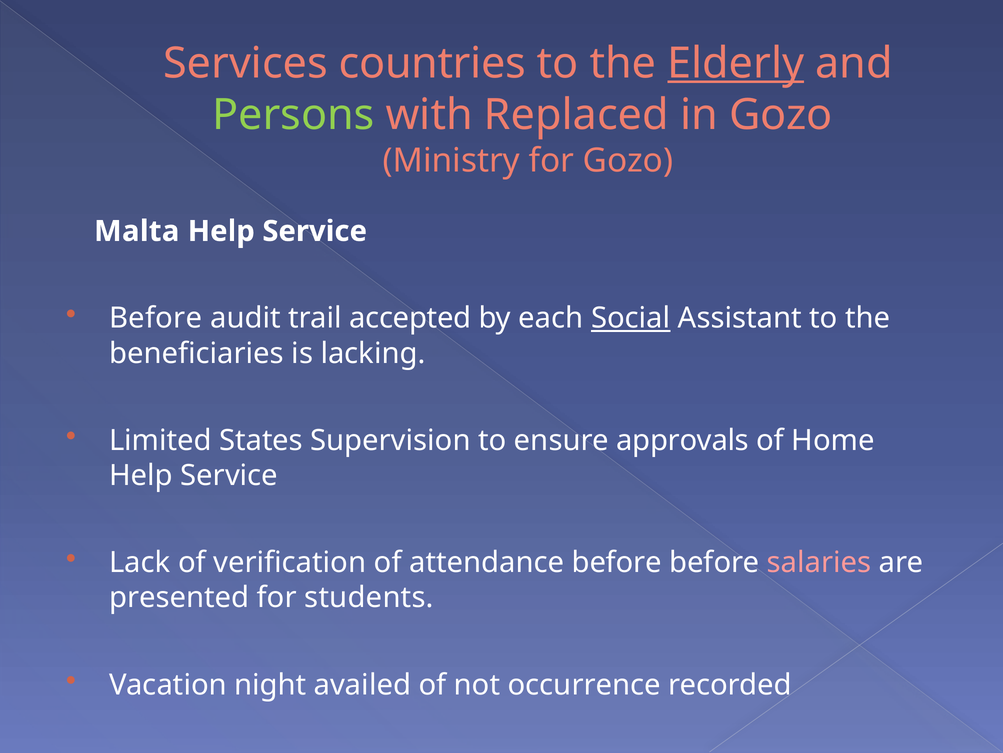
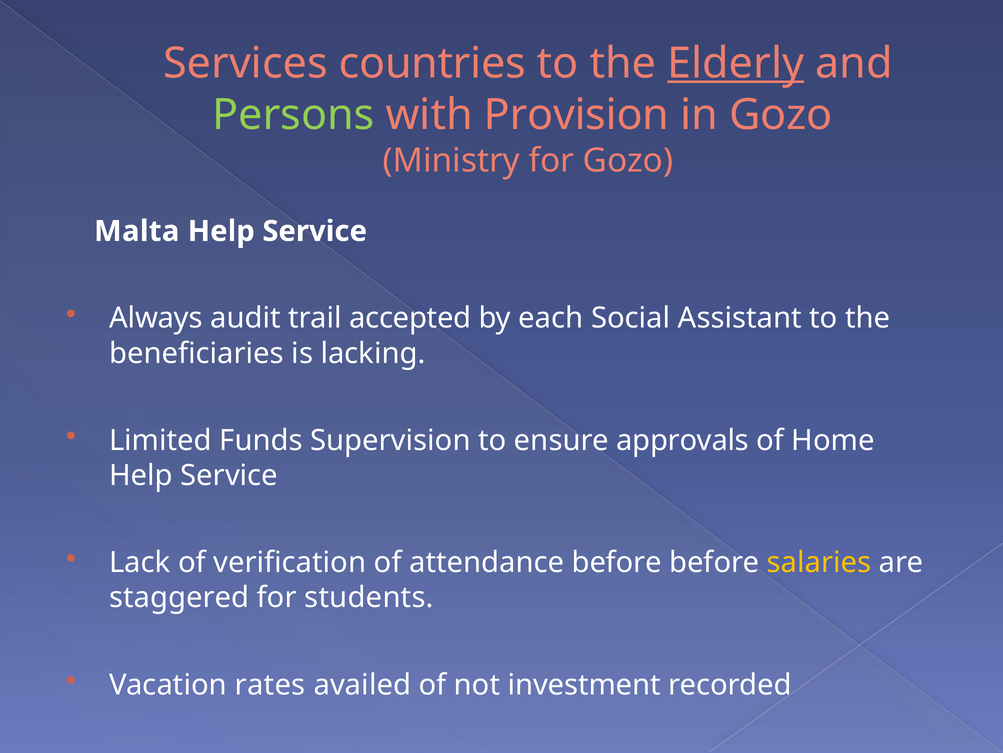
Replaced: Replaced -> Provision
Before at (156, 318): Before -> Always
Social underline: present -> none
States: States -> Funds
salaries colour: pink -> yellow
presented: presented -> staggered
night: night -> rates
occurrence: occurrence -> investment
